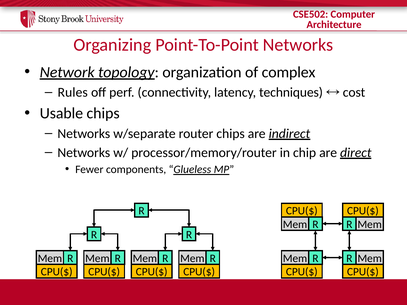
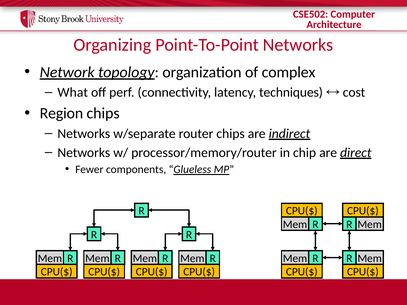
Rules: Rules -> What
Usable: Usable -> Region
